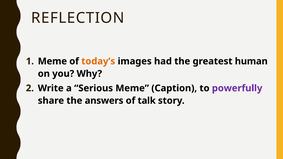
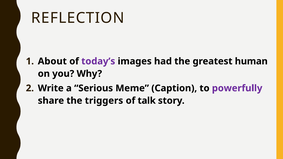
Meme at (52, 61): Meme -> About
today’s colour: orange -> purple
answers: answers -> triggers
